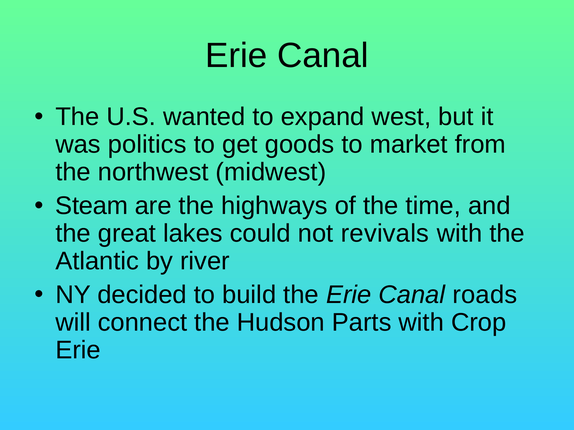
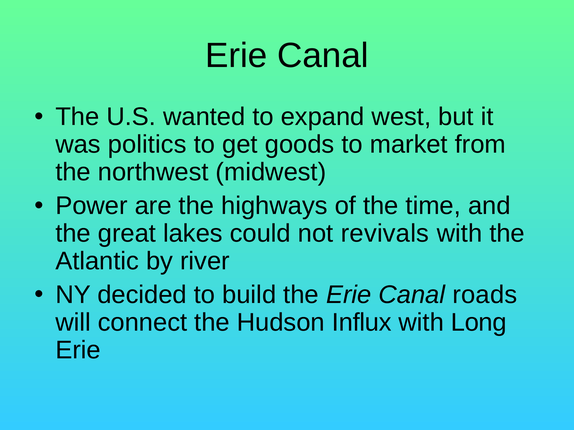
Steam: Steam -> Power
Parts: Parts -> Influx
Crop: Crop -> Long
